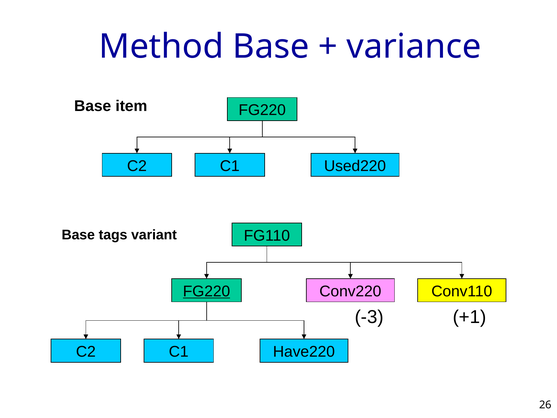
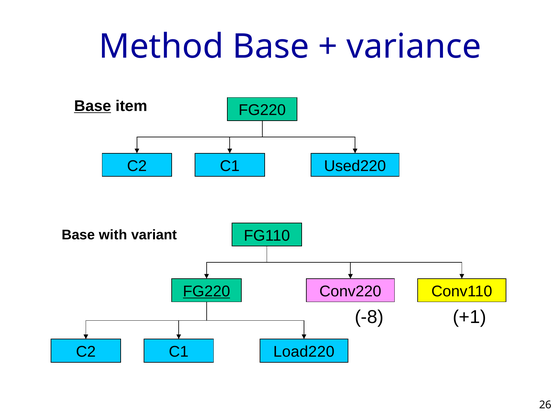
Base at (93, 106) underline: none -> present
tags: tags -> with
-3: -3 -> -8
Have220: Have220 -> Load220
